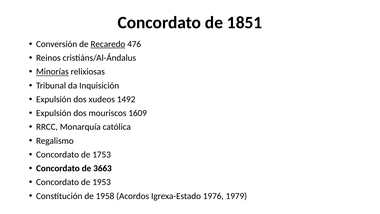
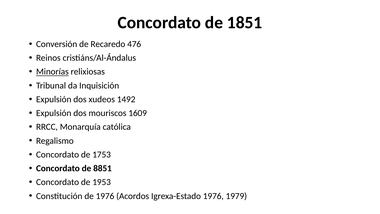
Recaredo underline: present -> none
3663: 3663 -> 8851
de 1958: 1958 -> 1976
